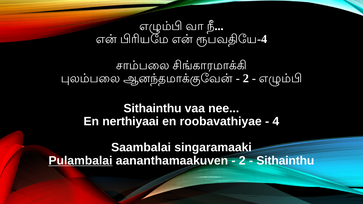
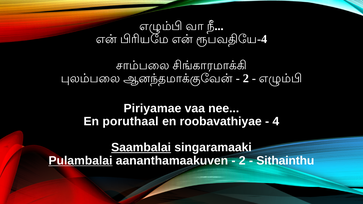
Sithainthu at (153, 108): Sithainthu -> Piriyamae
nerthiyaai: nerthiyaai -> poruthaal
Saambalai underline: none -> present
